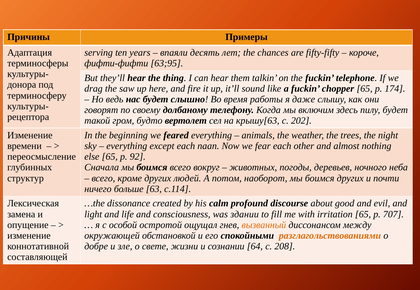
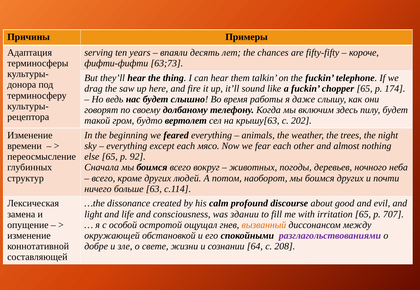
63;95: 63;95 -> 63;73
naan: naan -> мясо
разглагольствованиями colour: orange -> purple
